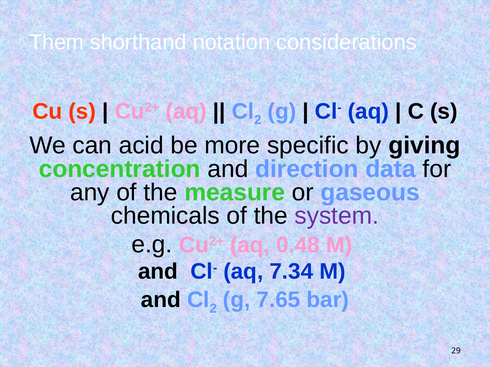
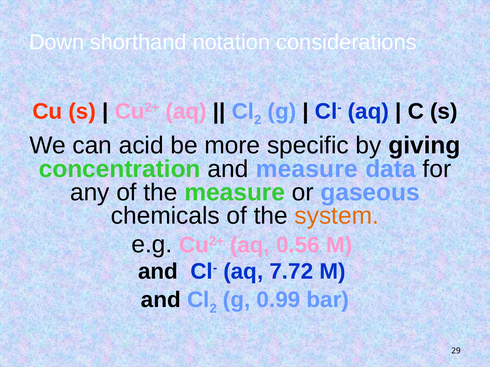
Them: Them -> Down
and direction: direction -> measure
system colour: purple -> orange
0.48: 0.48 -> 0.56
7.34: 7.34 -> 7.72
7.65: 7.65 -> 0.99
